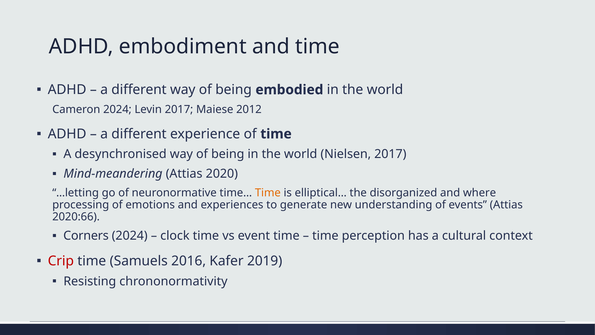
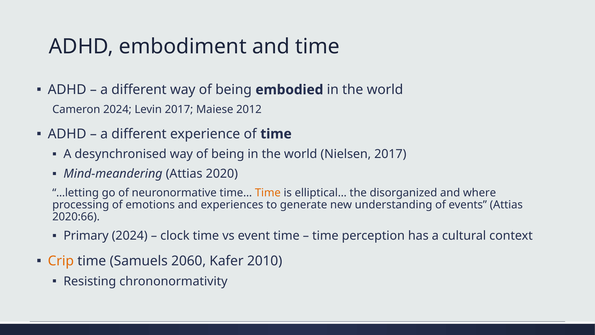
Corners: Corners -> Primary
Crip colour: red -> orange
2016: 2016 -> 2060
2019: 2019 -> 2010
